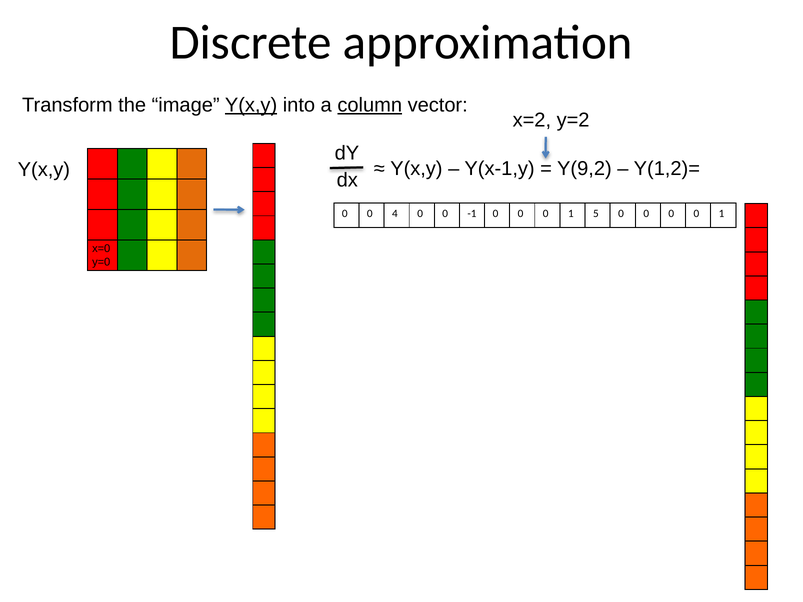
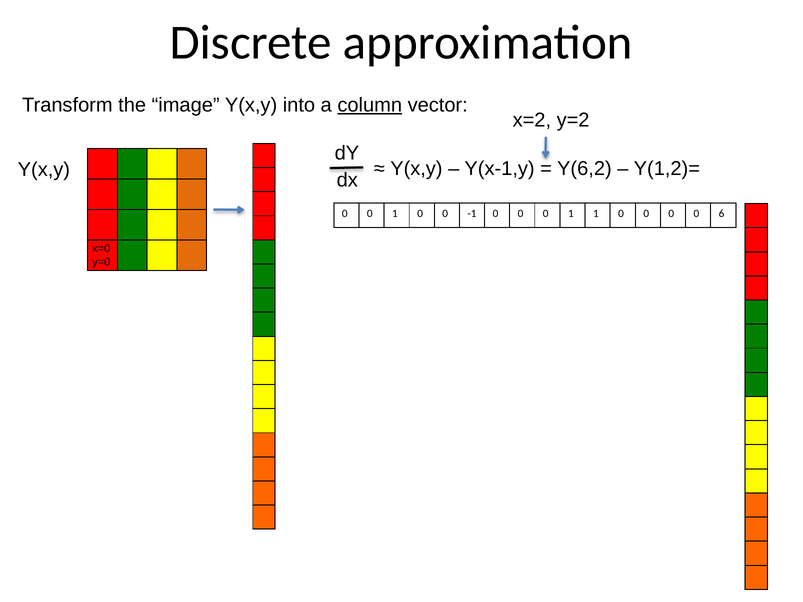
Y(x,y at (251, 105) underline: present -> none
Y(9,2: Y(9,2 -> Y(6,2
4 at (395, 214): 4 -> 1
1 5: 5 -> 1
1 at (722, 214): 1 -> 6
